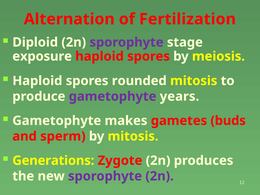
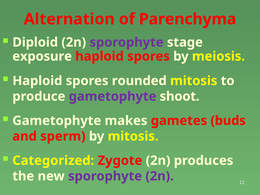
Fertilization: Fertilization -> Parenchyma
years: years -> shoot
Generations: Generations -> Categorized
